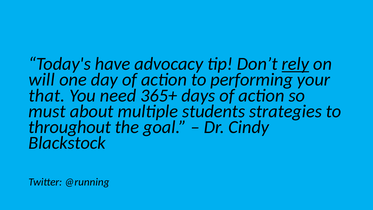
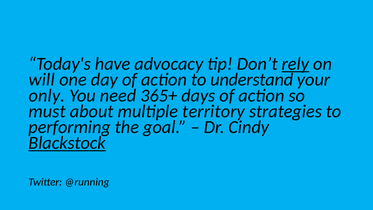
performing: performing -> understand
that: that -> only
students: students -> territory
throughout: throughout -> performing
Blackstock underline: none -> present
